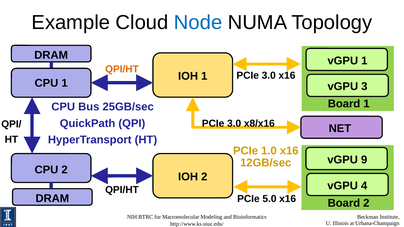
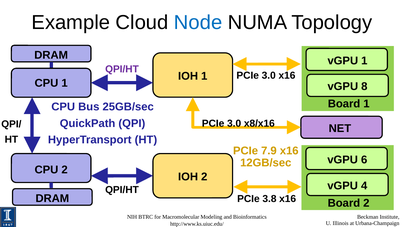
QPI/HT at (122, 69) colour: orange -> purple
3: 3 -> 8
1.0: 1.0 -> 7.9
9: 9 -> 6
5.0: 5.0 -> 3.8
